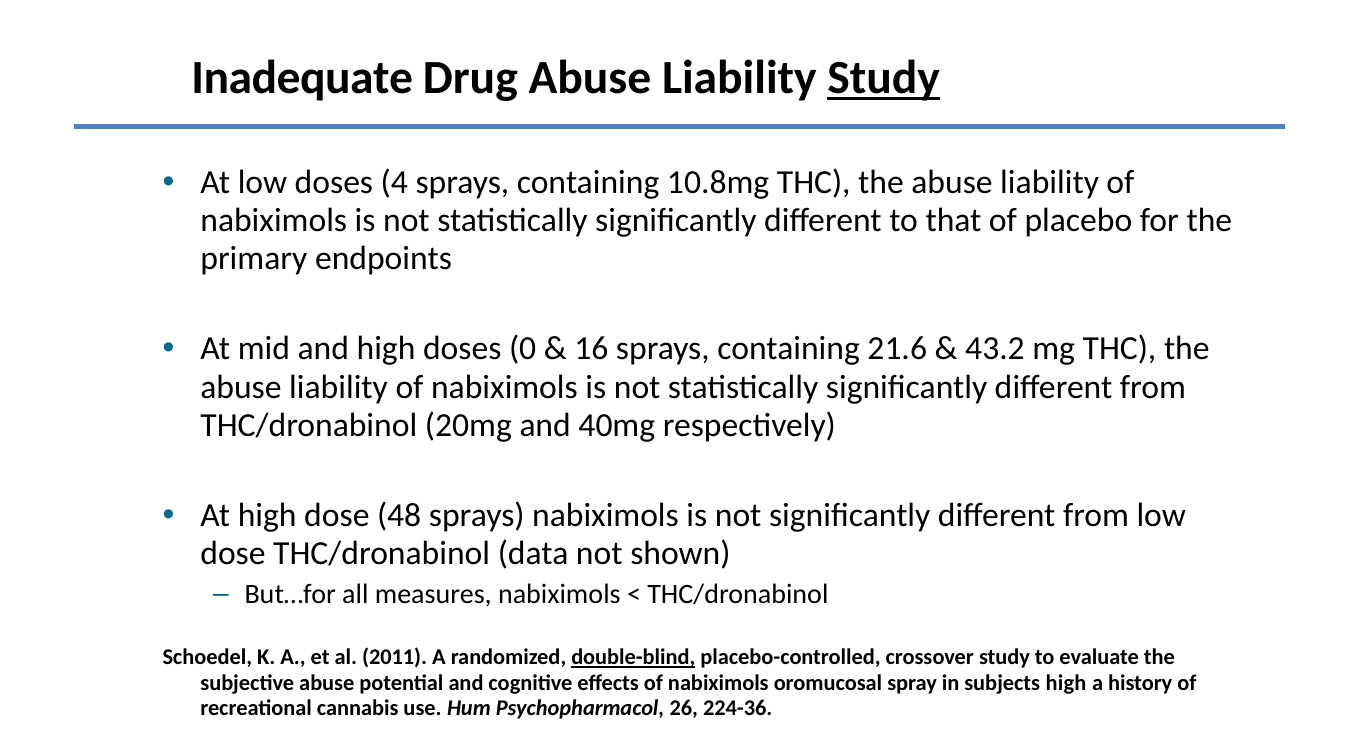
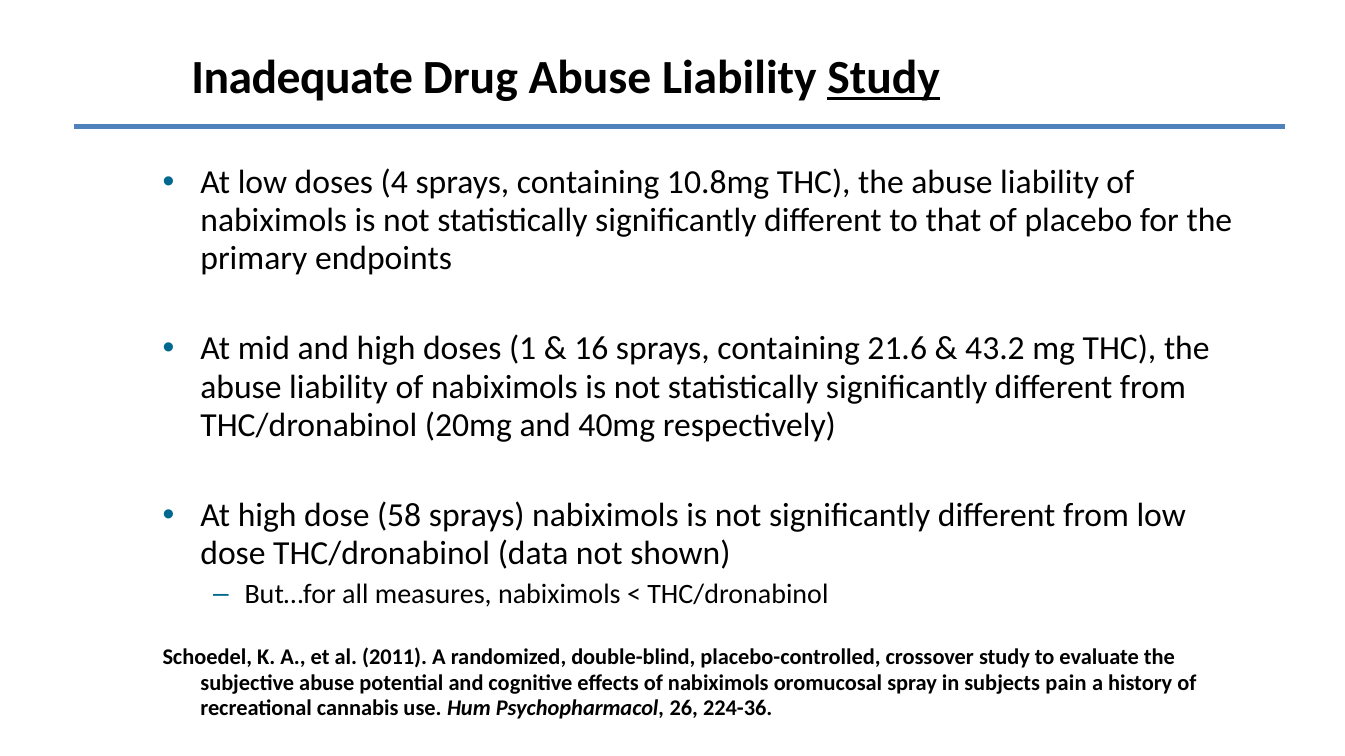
0: 0 -> 1
48: 48 -> 58
double-blind underline: present -> none
subjects high: high -> pain
